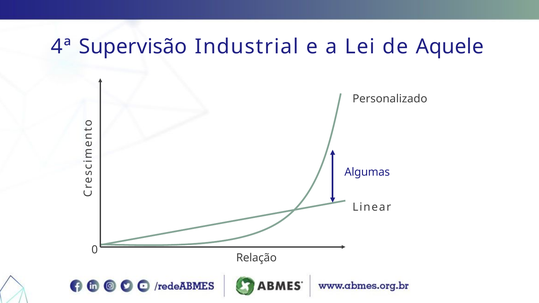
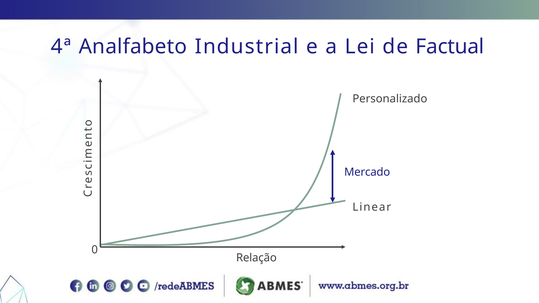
Supervisão: Supervisão -> Analfabeto
Aquele: Aquele -> Factual
Algumas: Algumas -> Mercado
